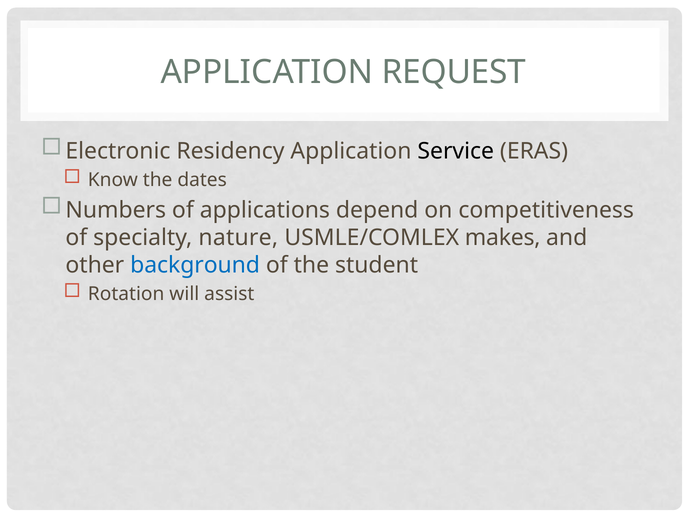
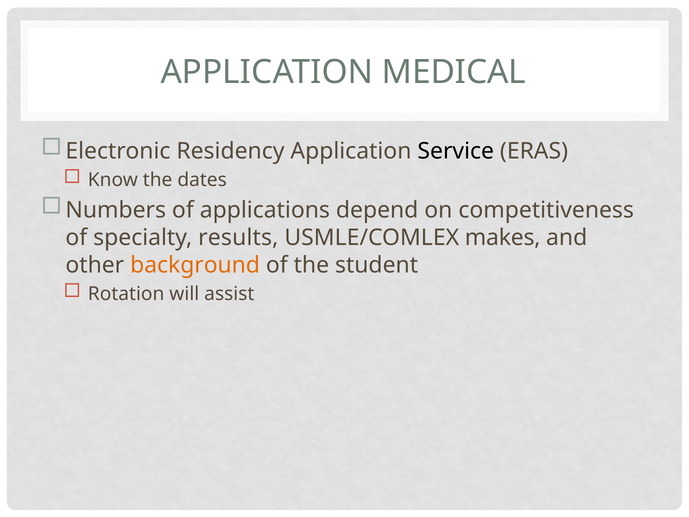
REQUEST: REQUEST -> MEDICAL
nature: nature -> results
background colour: blue -> orange
